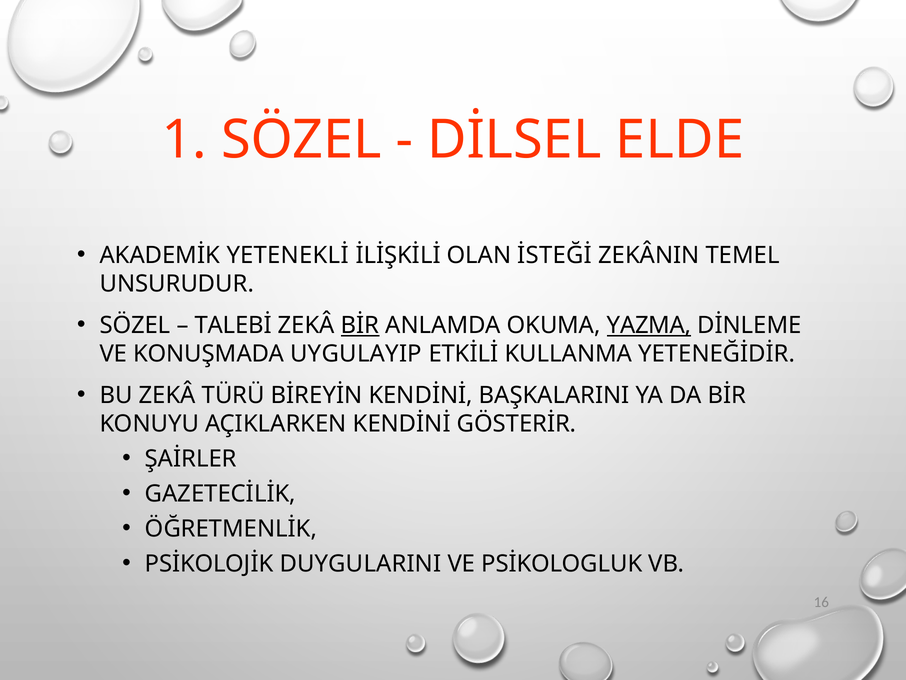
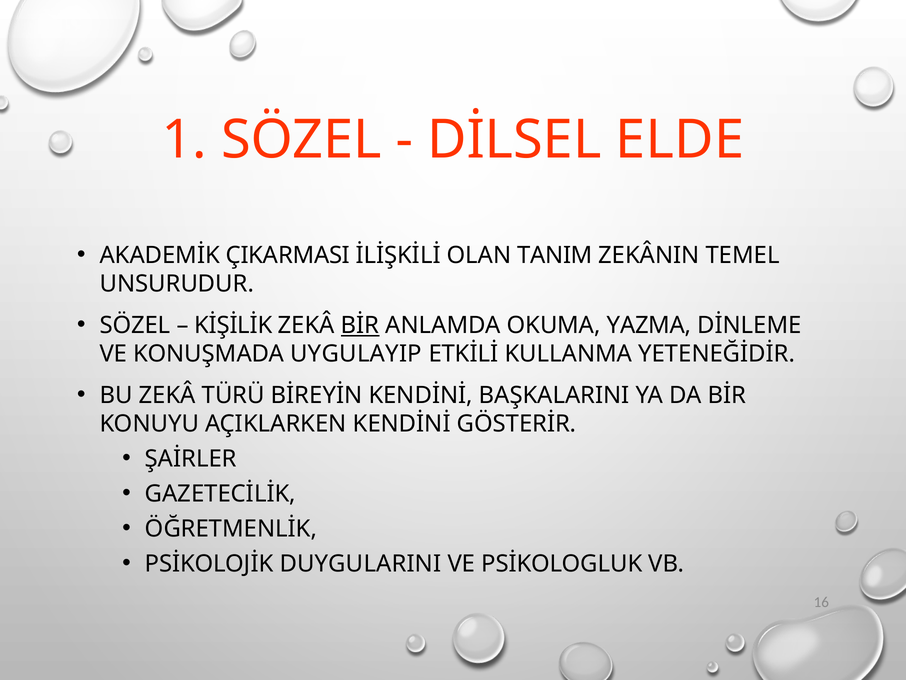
YETENEKLİ: YETENEKLİ -> ÇIKARMASI
İSTEĞİ: İSTEĞİ -> TANIM
TALEBİ: TALEBİ -> KİŞİLİK
YAZMA underline: present -> none
